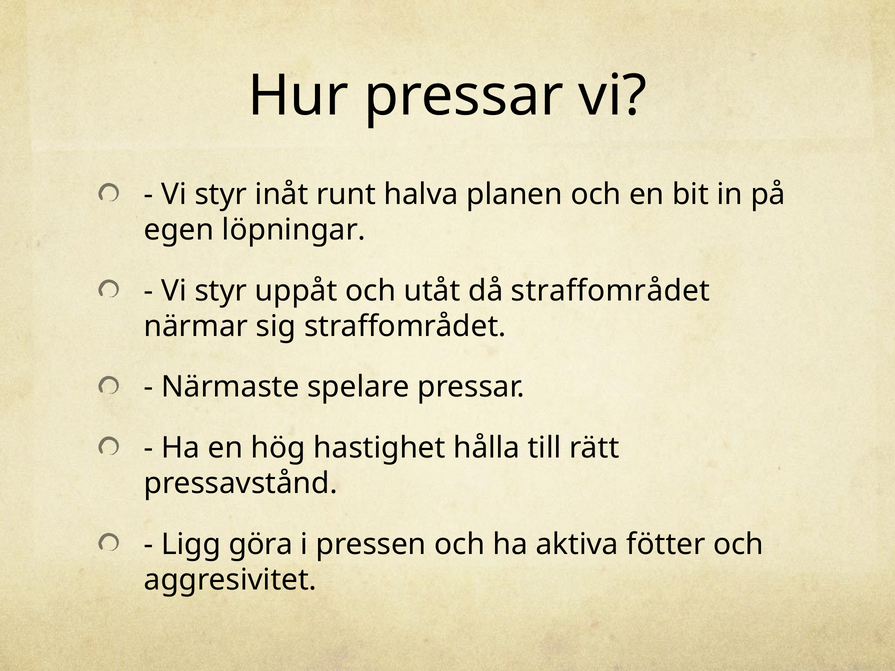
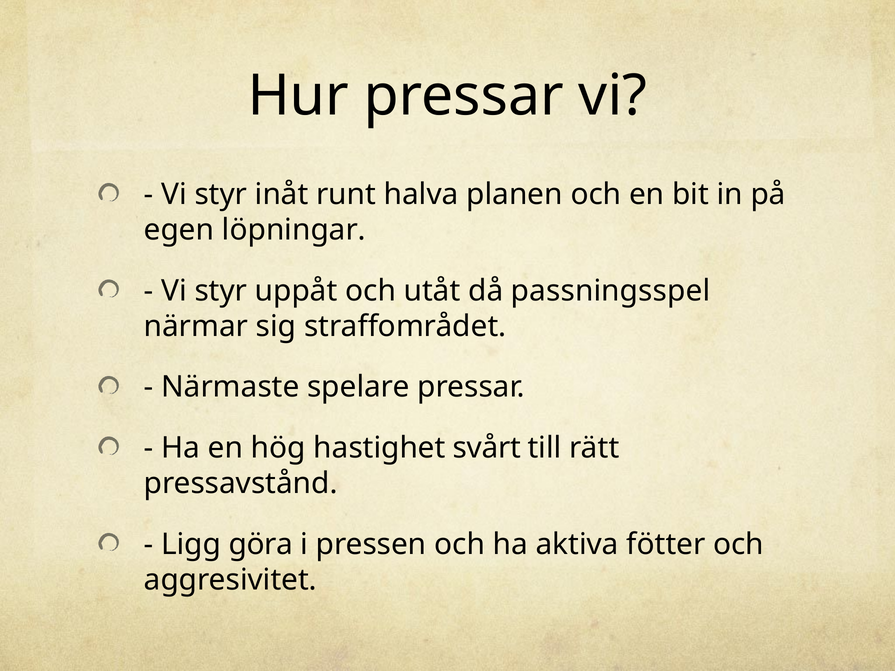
då straffområdet: straffområdet -> passningsspel
hålla: hålla -> svårt
